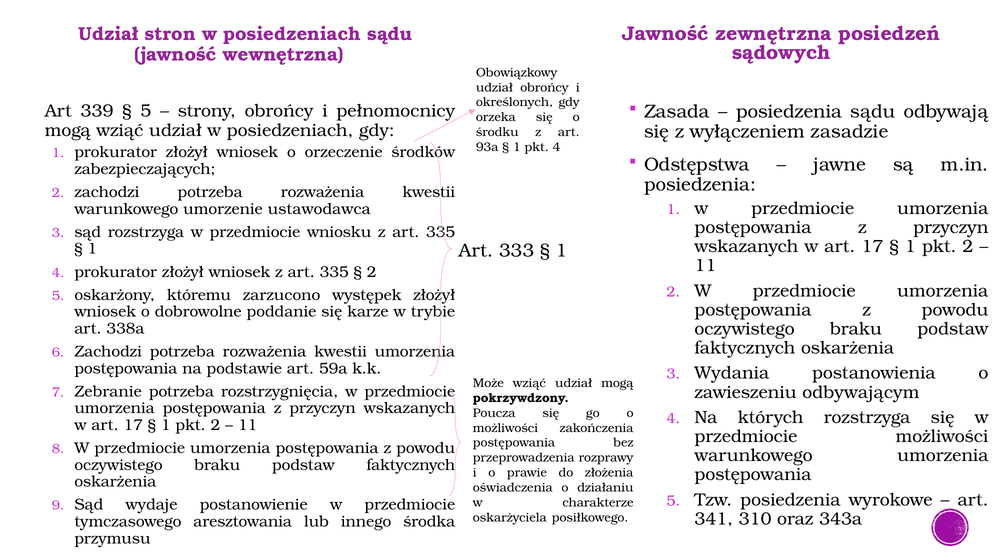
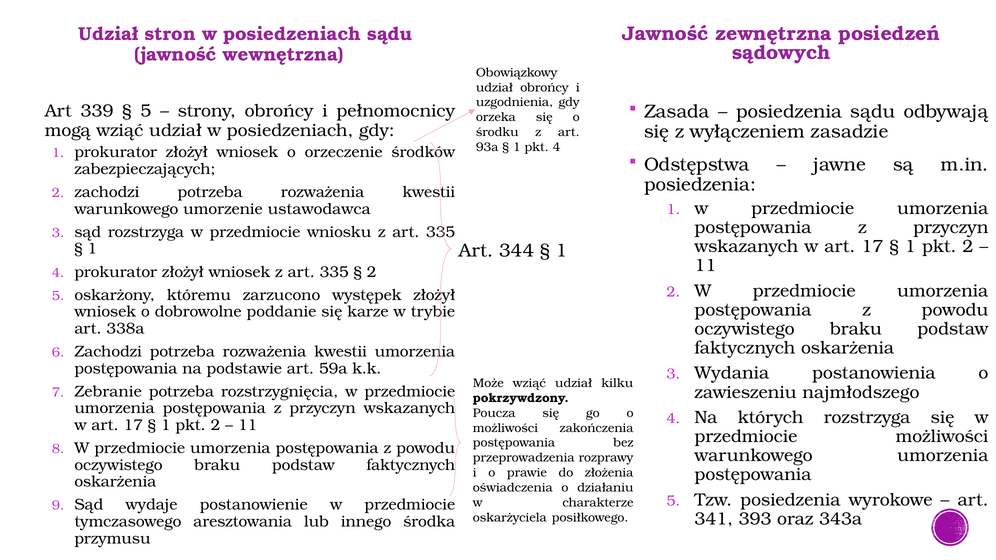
określonych: określonych -> uzgodnienia
333: 333 -> 344
udział mogą: mogą -> kilku
odbywającym: odbywającym -> najmłodszego
310: 310 -> 393
